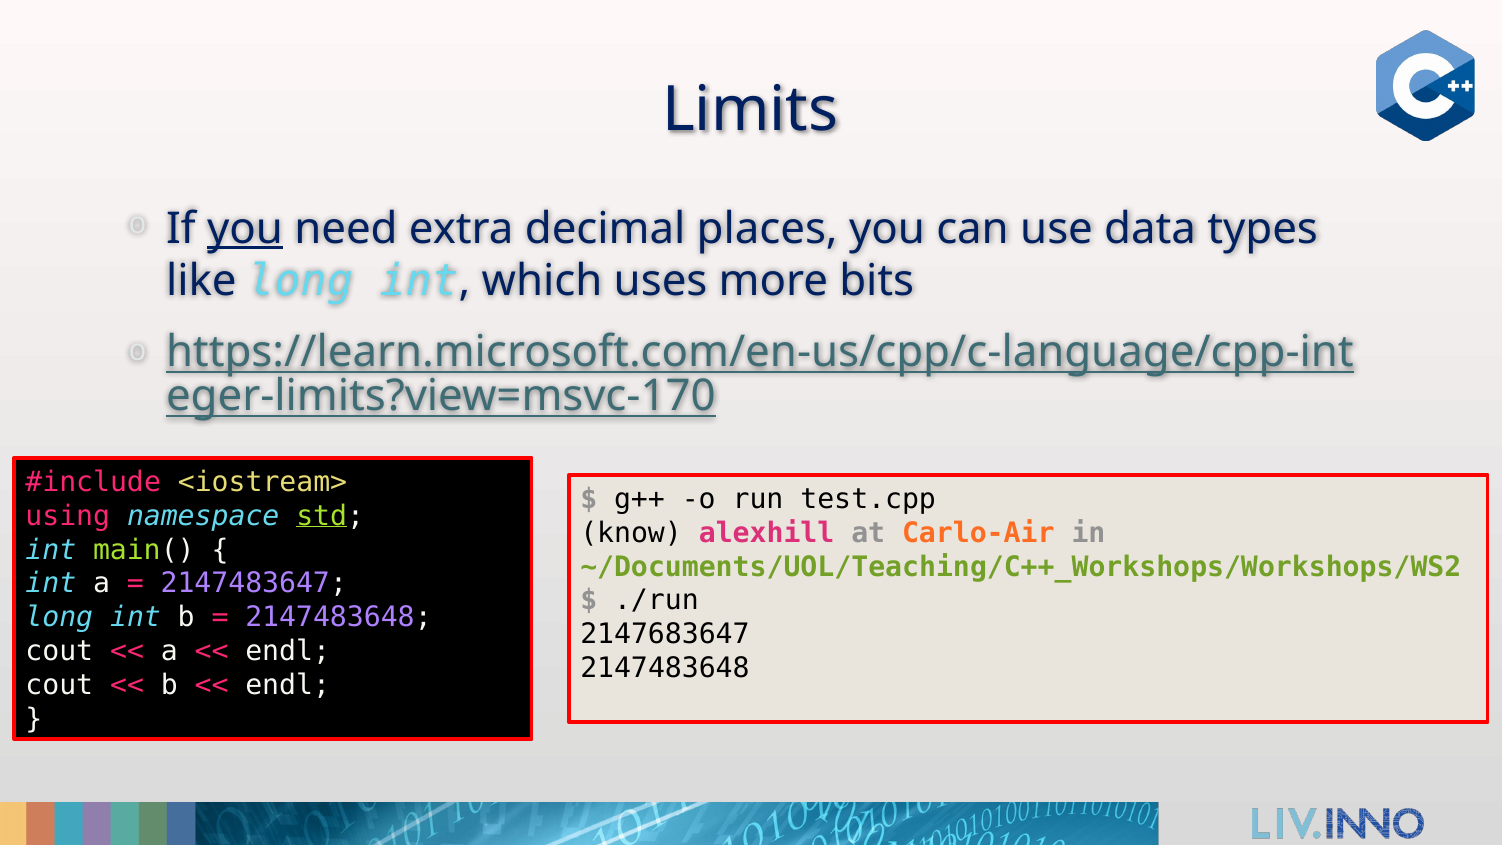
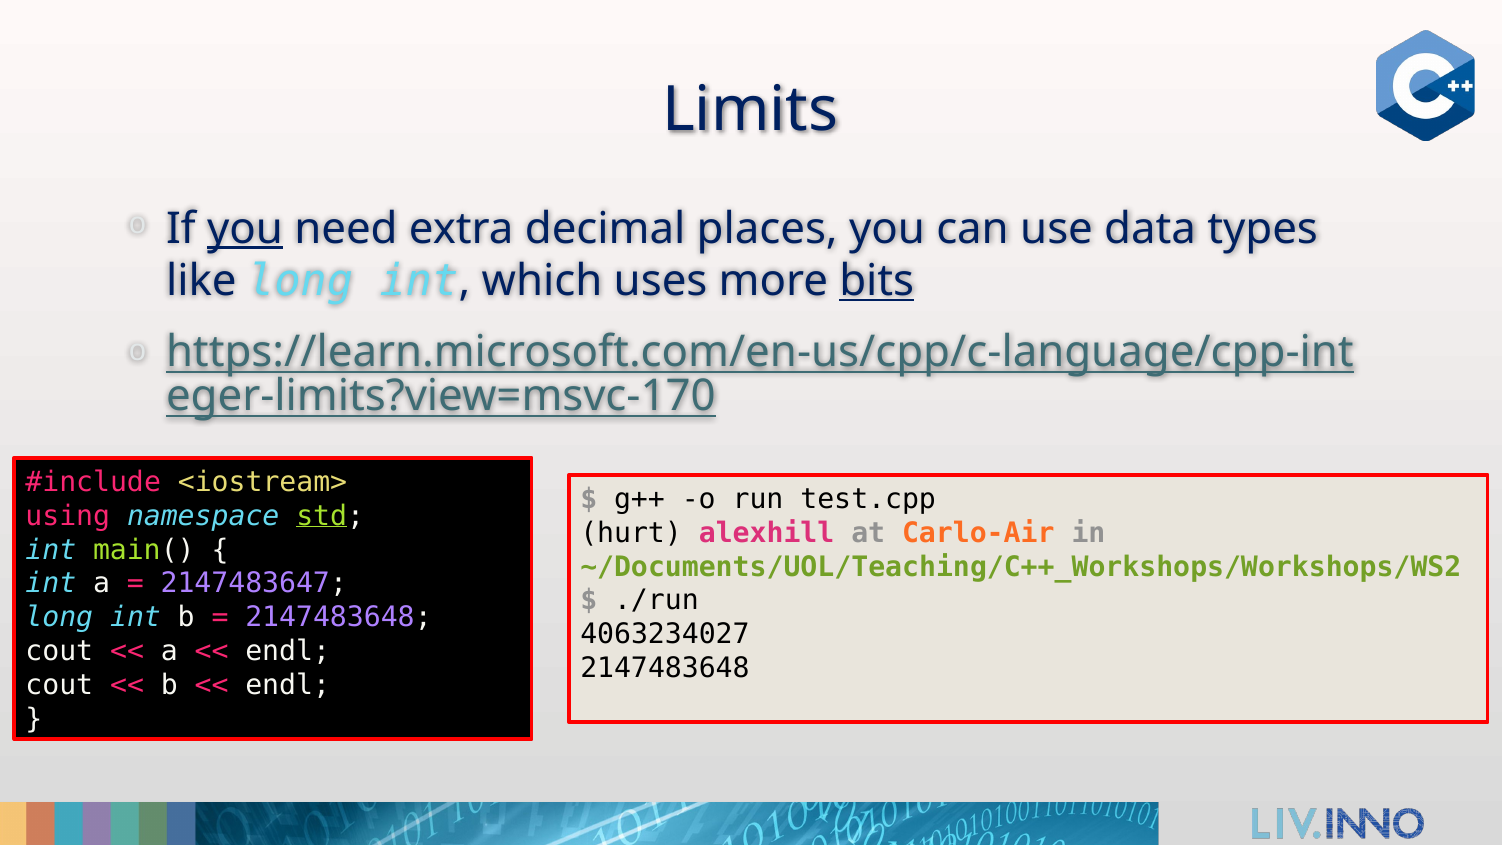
bits underline: none -> present
know: know -> hurt
2147683647: 2147683647 -> 4063234027
